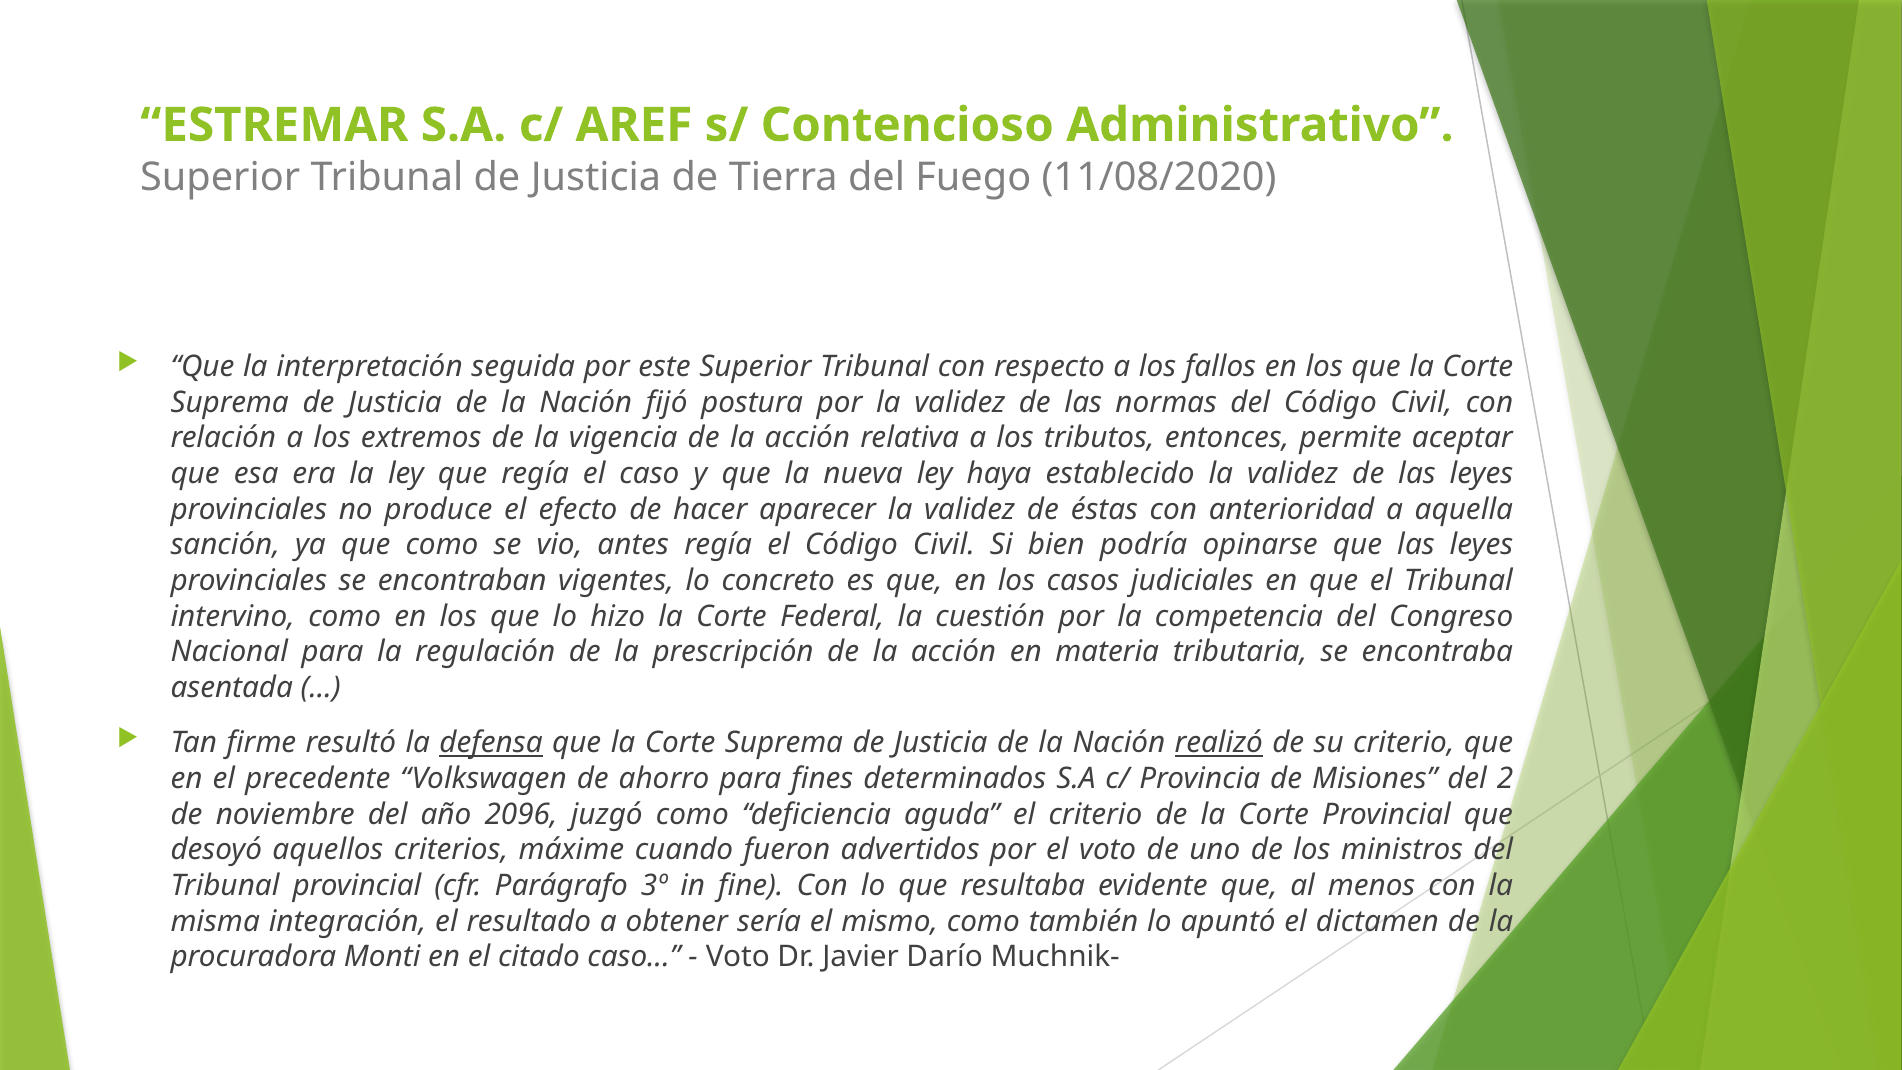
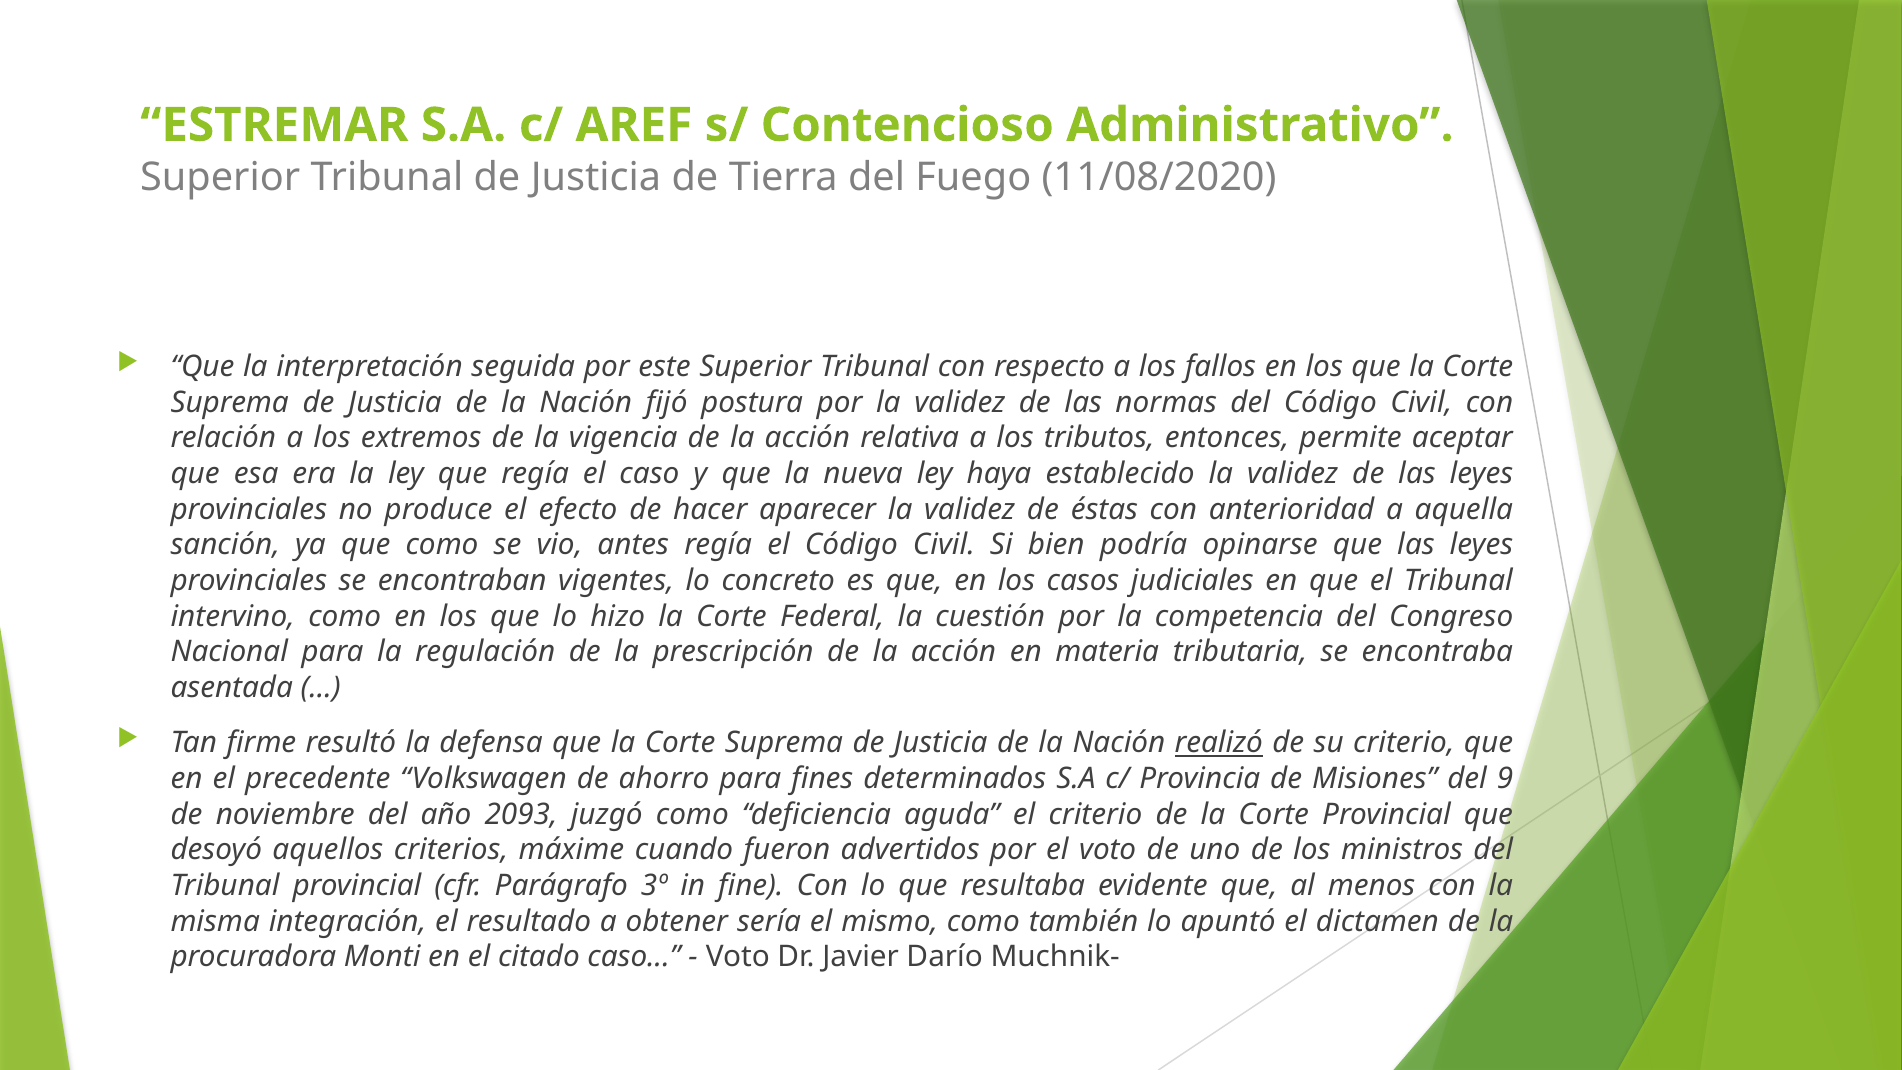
defensa underline: present -> none
2: 2 -> 9
2096: 2096 -> 2093
